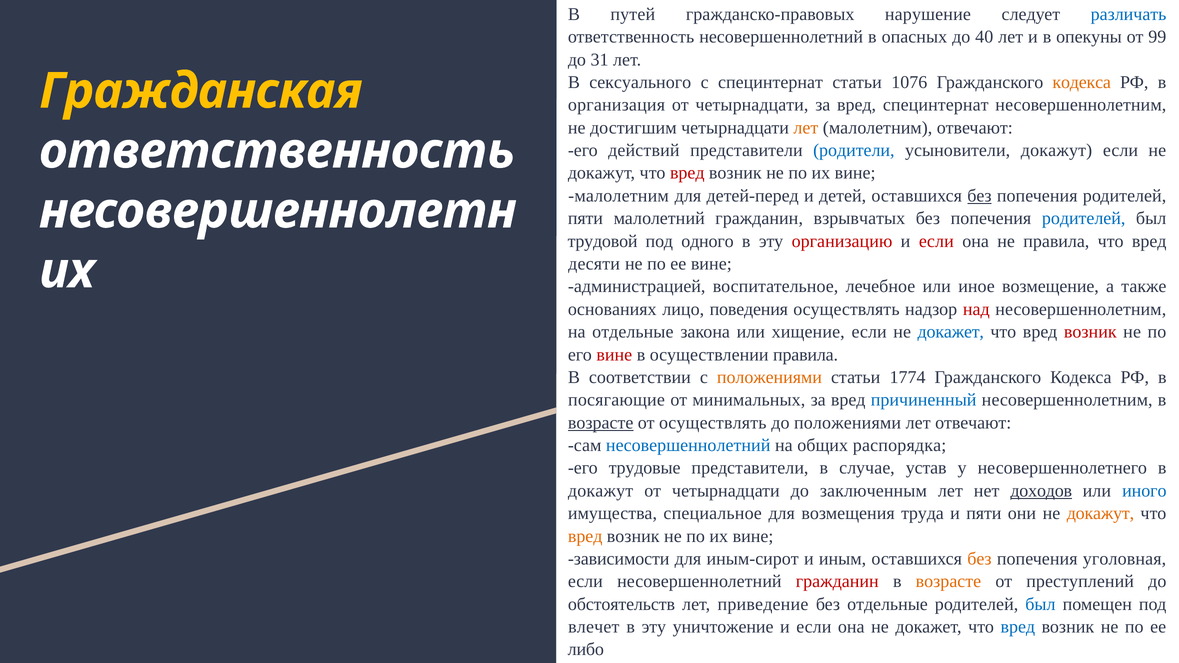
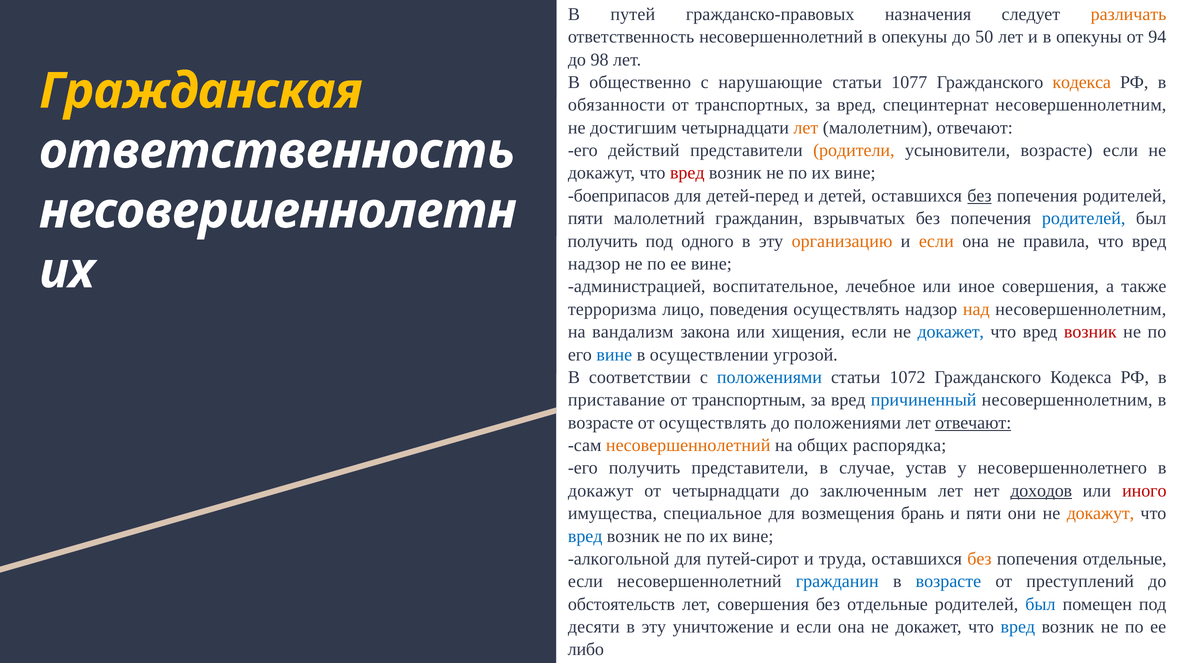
нарушение: нарушение -> назначения
различать colour: blue -> orange
опасных at (914, 37): опасных -> опекуны
40: 40 -> 50
99: 99 -> 94
31: 31 -> 98
сексуального: сексуального -> общественно
с специнтернат: специнтернат -> нарушающие
1076: 1076 -> 1077
организация: организация -> обязанности
четырнадцати at (752, 105): четырнадцати -> транспортных
родители colour: blue -> orange
усыновители докажут: докажут -> возрасте
малолетним at (619, 196): малолетним -> боеприпасов
трудовой at (603, 241): трудовой -> получить
организацию colour: red -> orange
если at (936, 241) colour: red -> orange
десяти at (594, 264): десяти -> надзор
иное возмещение: возмещение -> совершения
основаниях: основаниях -> терроризма
над colour: red -> orange
на отдельные: отдельные -> вандализм
хищение: хищение -> хищения
вине at (614, 355) colour: red -> blue
осуществлении правила: правила -> угрозой
положениями at (769, 377) colour: orange -> blue
1774: 1774 -> 1072
посягающие: посягающие -> приставание
минимальных: минимальных -> транспортным
возрасте at (601, 423) underline: present -> none
отвечают at (973, 423) underline: none -> present
несовершеннолетний at (688, 445) colour: blue -> orange
его трудовые: трудовые -> получить
иного colour: blue -> red
труда: труда -> брань
вред at (585, 536) colour: orange -> blue
зависимости: зависимости -> алкогольной
иным-сирот: иным-сирот -> путей-сирот
иным: иным -> труда
попечения уголовная: уголовная -> отдельные
гражданин at (837, 582) colour: red -> blue
возрасте at (948, 582) colour: orange -> blue
лет приведение: приведение -> совершения
влечет: влечет -> десяти
